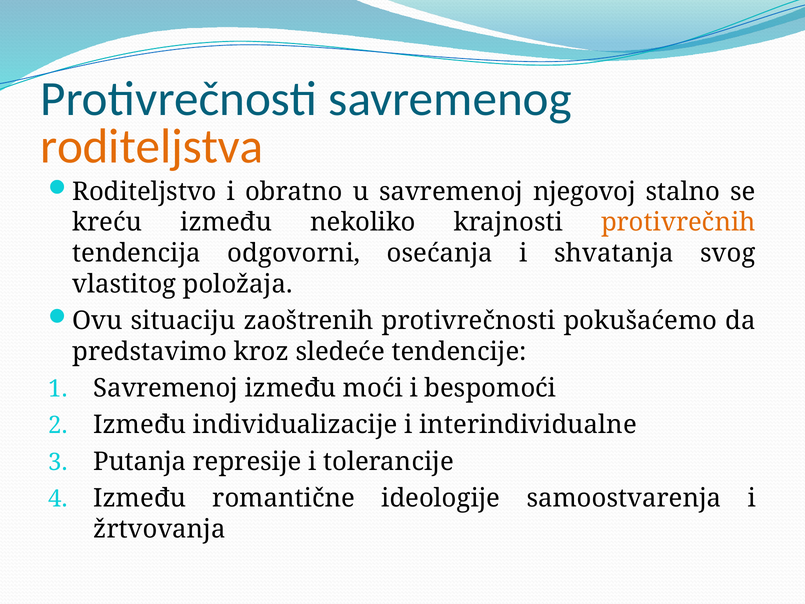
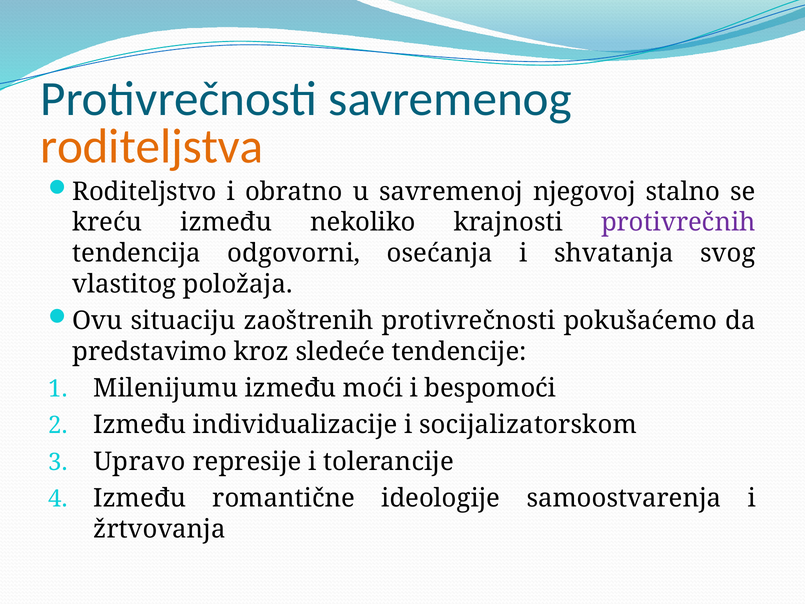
protivrečnih colour: orange -> purple
Savremenoj at (166, 388): Savremenoj -> Milenijumu
interindividualne: interindividualne -> socijalizatorskom
Putanja: Putanja -> Upravo
